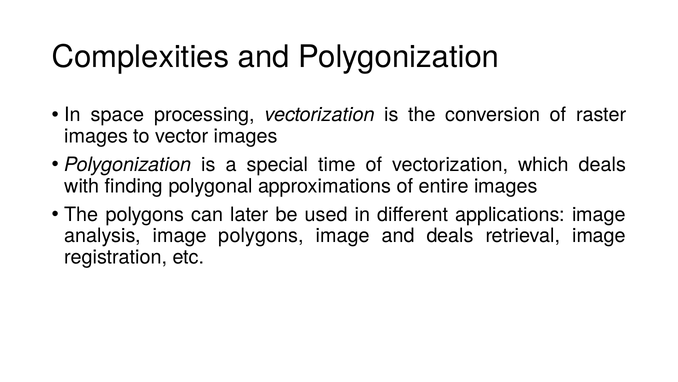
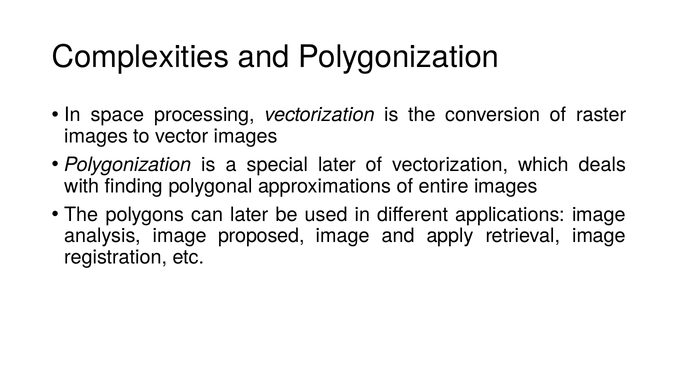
special time: time -> later
image polygons: polygons -> proposed
and deals: deals -> apply
